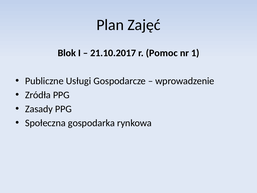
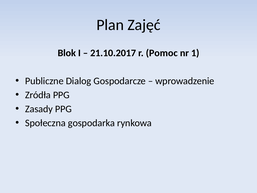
Usługi: Usługi -> Dialog
